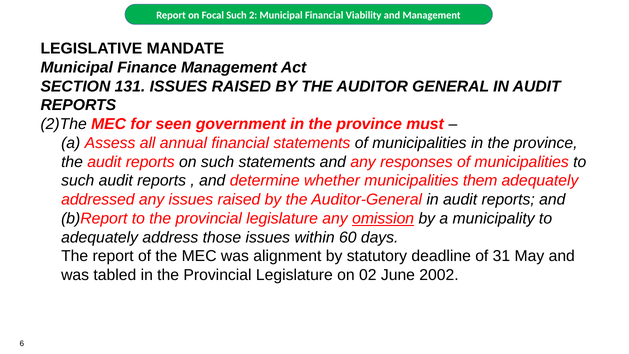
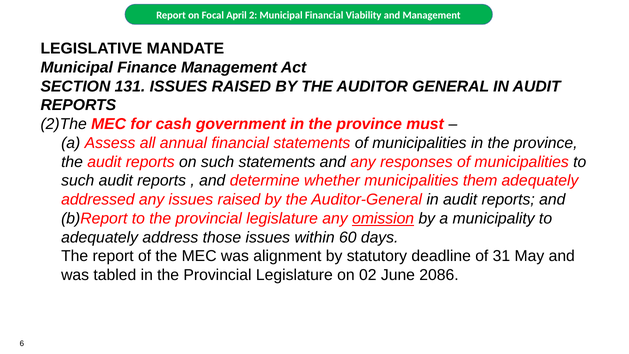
Focal Such: Such -> April
seen: seen -> cash
2002: 2002 -> 2086
